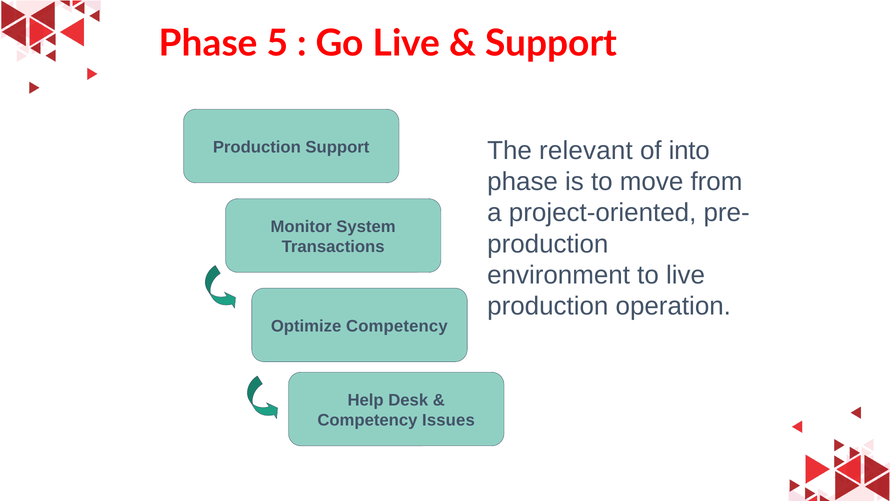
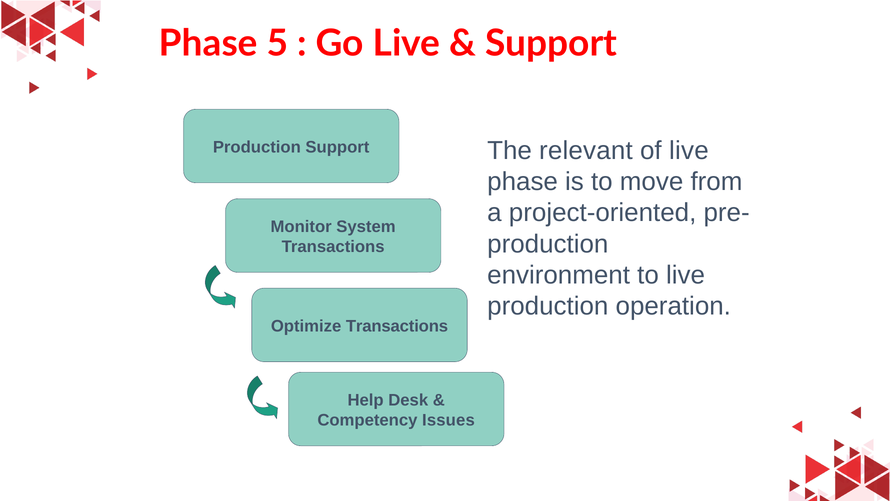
of into: into -> live
Optimize Competency: Competency -> Transactions
